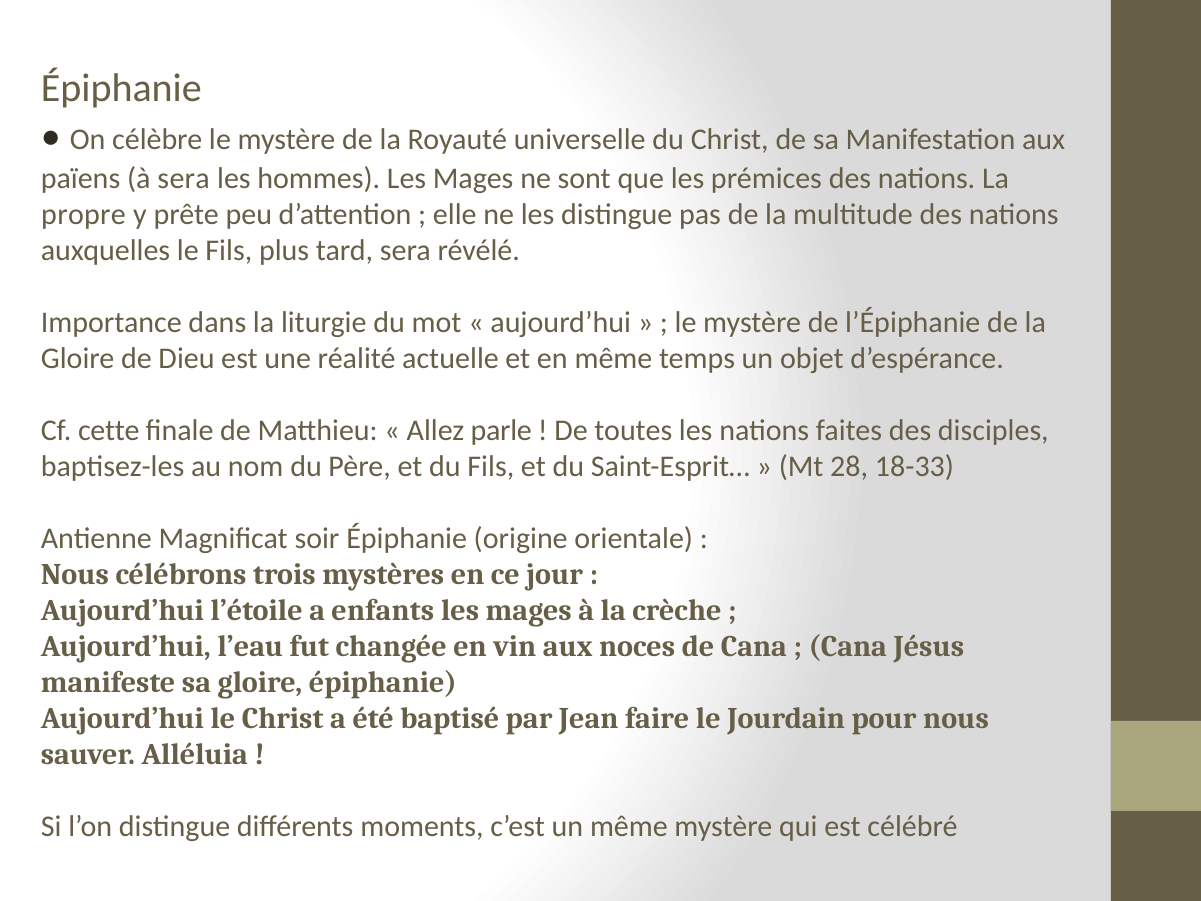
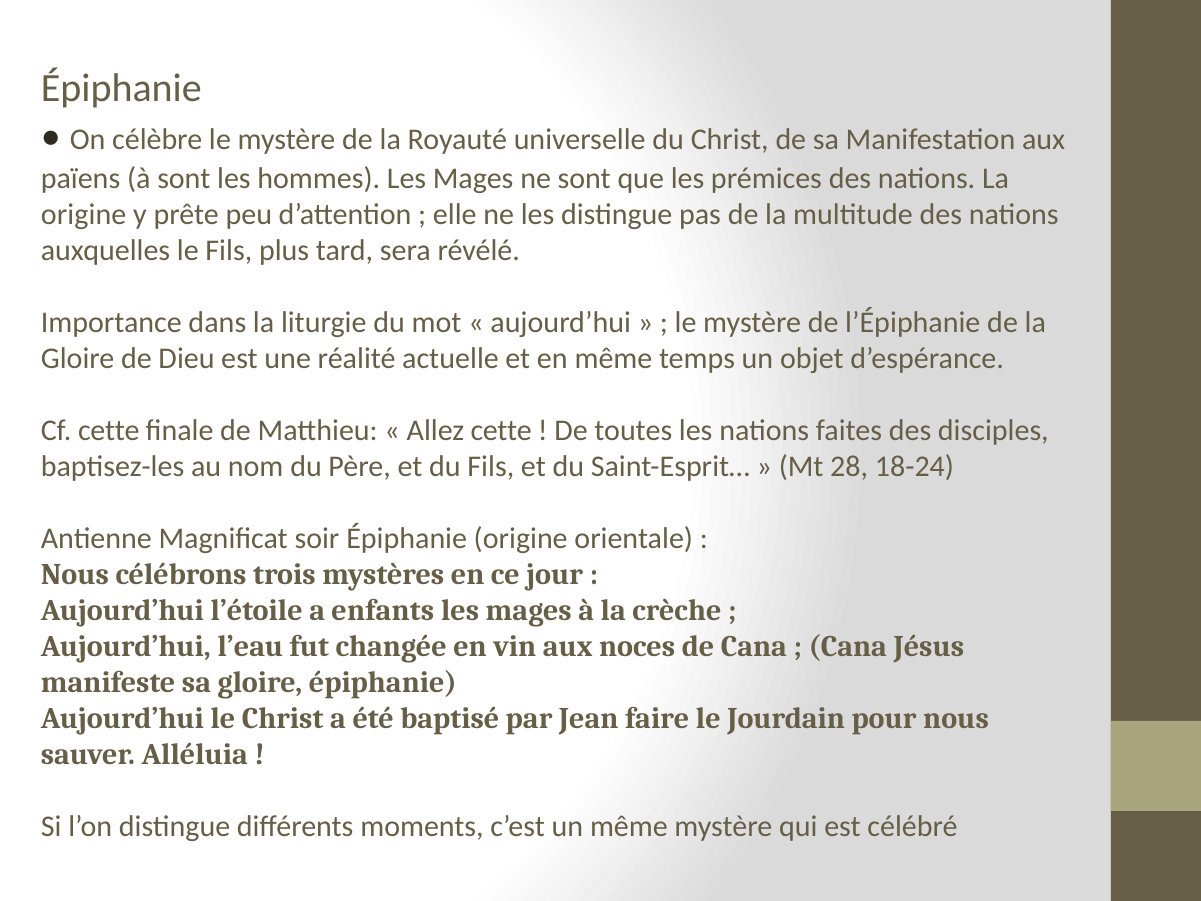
à sera: sera -> sont
propre at (84, 214): propre -> origine
Allez parle: parle -> cette
18-33: 18-33 -> 18-24
